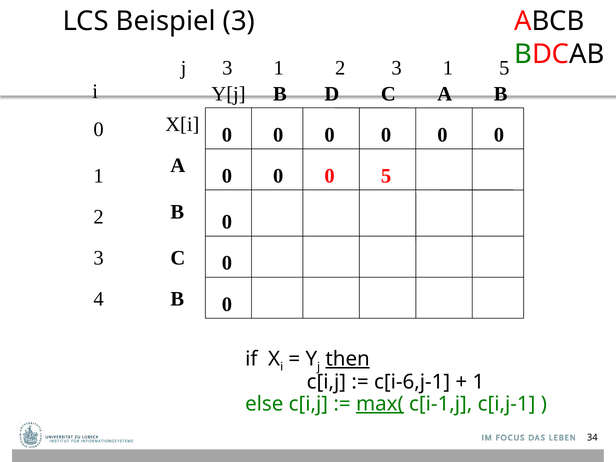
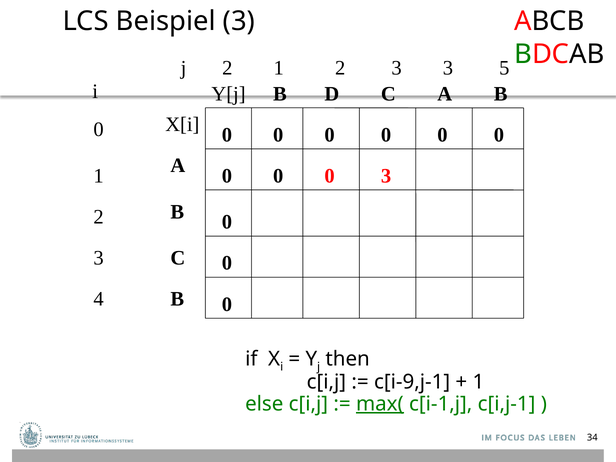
j 3: 3 -> 2
2 3 1: 1 -> 3
0 5: 5 -> 3
then underline: present -> none
c[i-6,j-1: c[i-6,j-1 -> c[i-9,j-1
